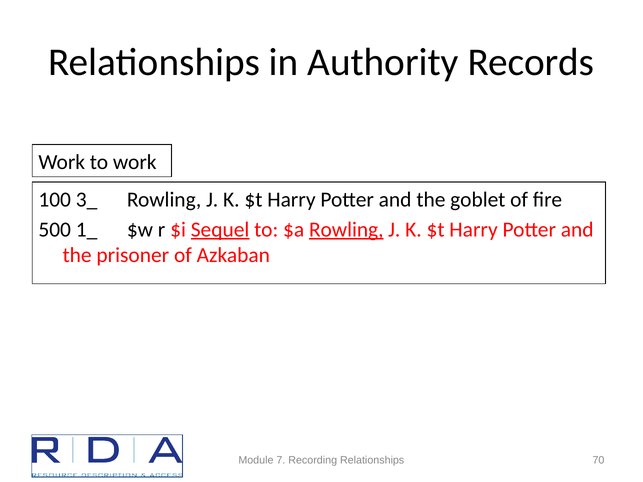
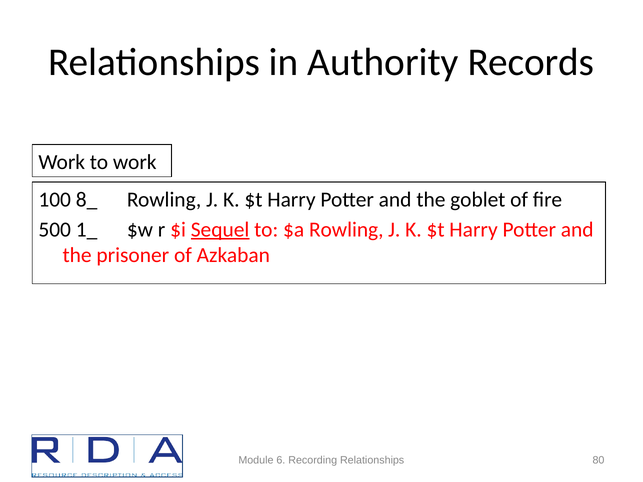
3_: 3_ -> 8_
Rowling at (346, 230) underline: present -> none
7: 7 -> 6
70: 70 -> 80
